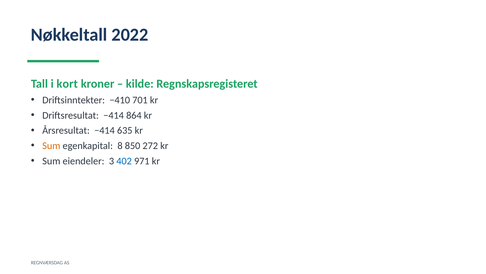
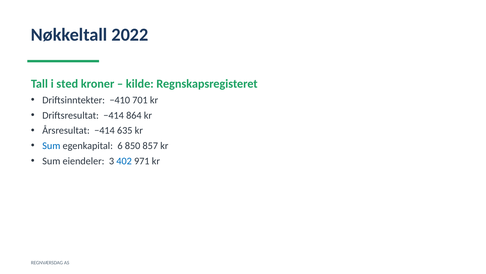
kort: kort -> sted
Sum at (51, 146) colour: orange -> blue
8: 8 -> 6
272: 272 -> 857
